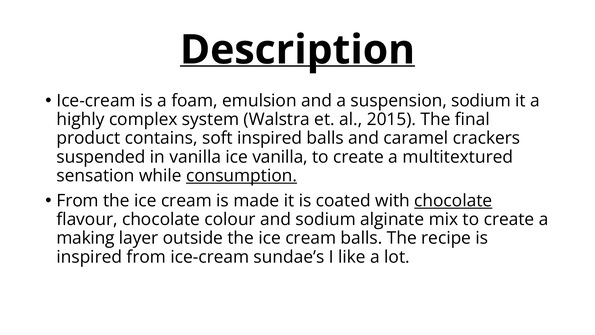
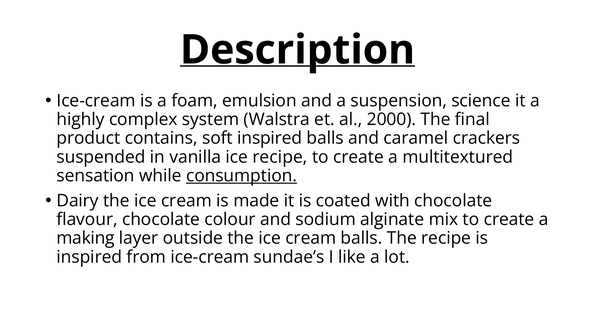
suspension sodium: sodium -> science
2015: 2015 -> 2000
ice vanilla: vanilla -> recipe
From at (78, 201): From -> Dairy
chocolate at (453, 201) underline: present -> none
